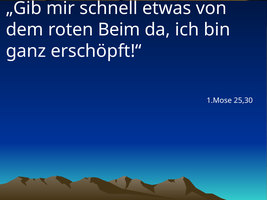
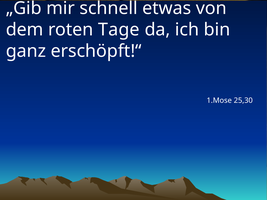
Beim: Beim -> Tage
